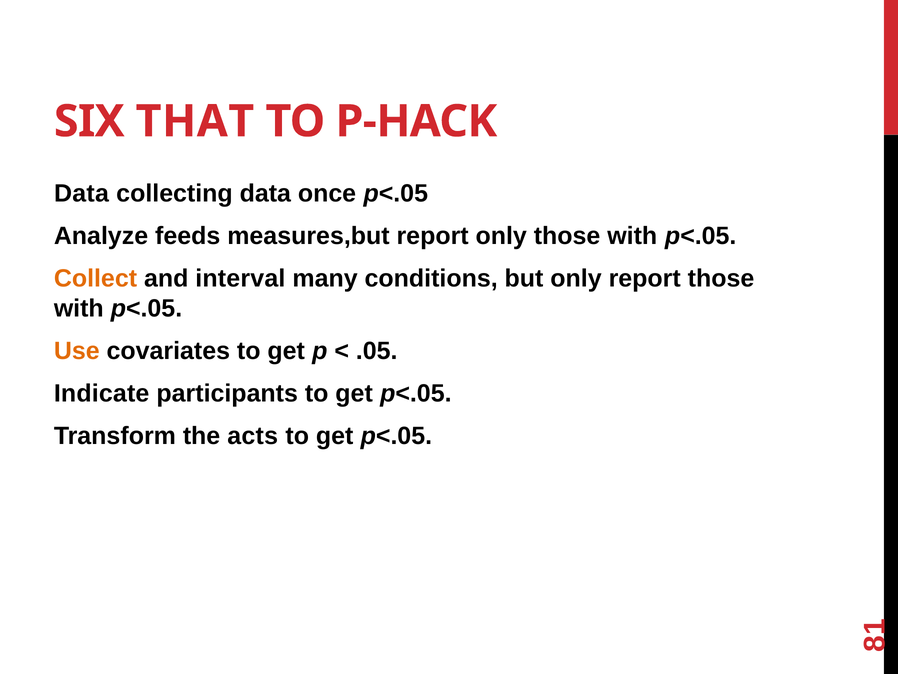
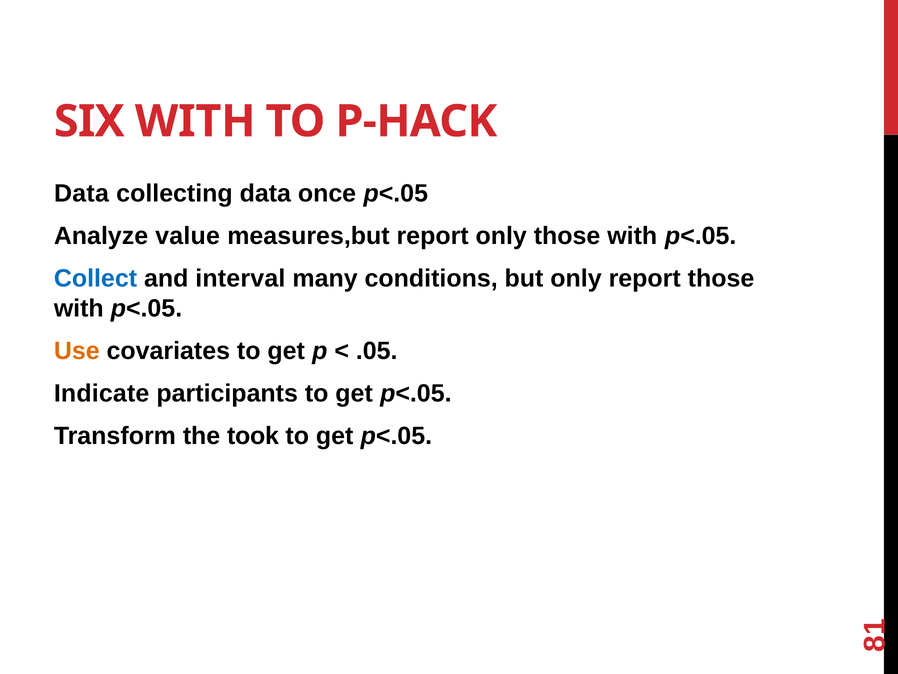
SIX THAT: THAT -> WITH
feeds: feeds -> value
Collect colour: orange -> blue
acts: acts -> took
